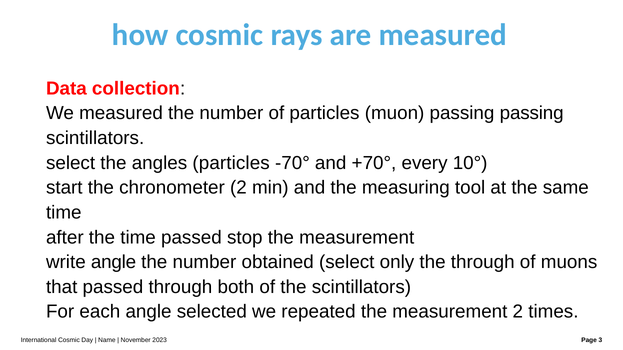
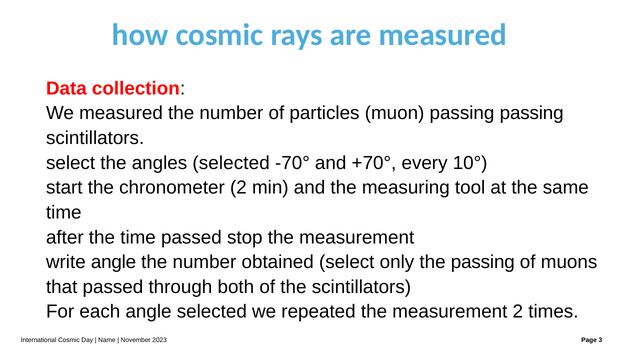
angles particles: particles -> selected
the through: through -> passing
